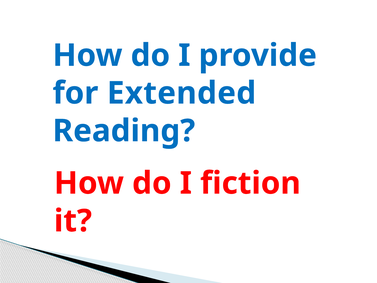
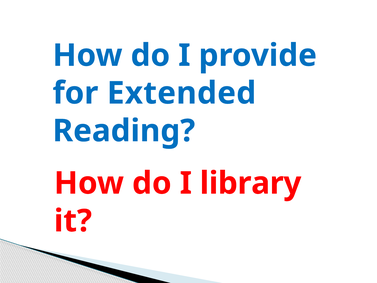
fiction: fiction -> library
